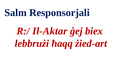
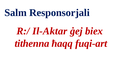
lebbrużi: lebbrużi -> tithenna
żied-art: żied-art -> fuqi-art
